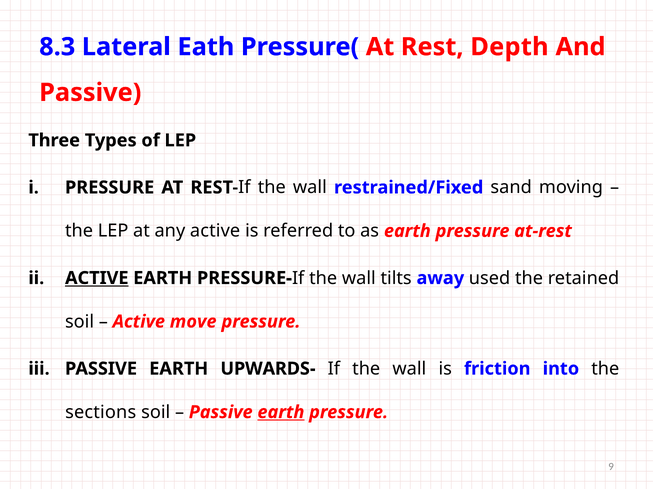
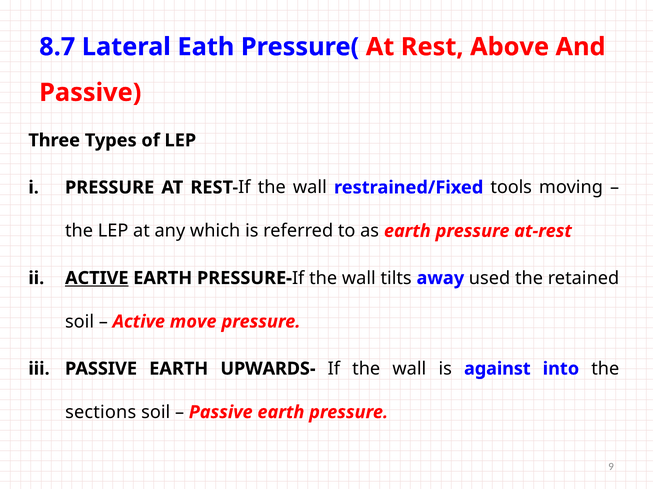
8.3: 8.3 -> 8.7
Depth: Depth -> Above
sand: sand -> tools
any active: active -> which
friction: friction -> against
earth at (281, 413) underline: present -> none
